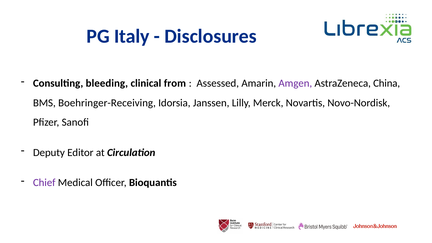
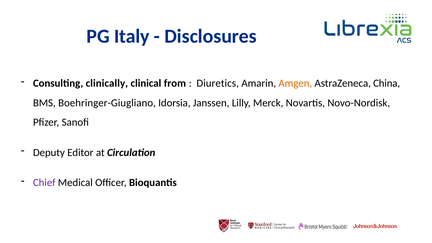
bleeding: bleeding -> clinically
Assessed: Assessed -> Diuretics
Amgen colour: purple -> orange
Boehringer-Receiving: Boehringer-Receiving -> Boehringer-Giugliano
